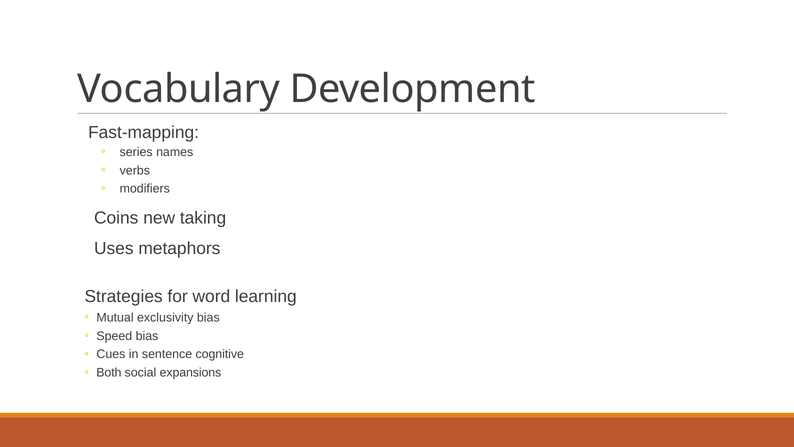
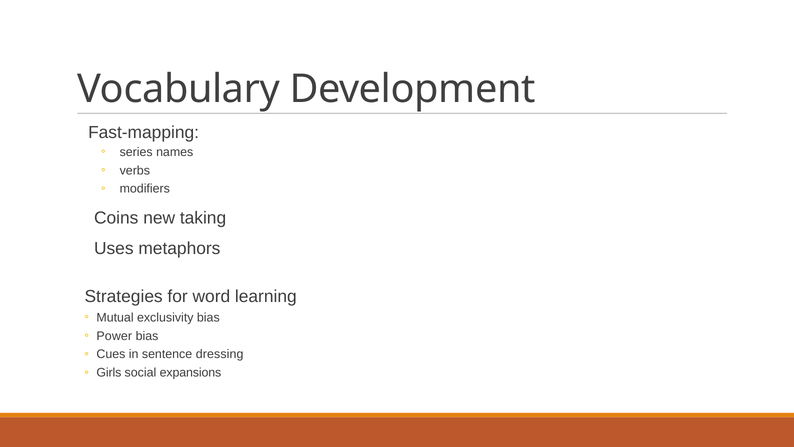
Speed: Speed -> Power
cognitive: cognitive -> dressing
Both: Both -> Girls
